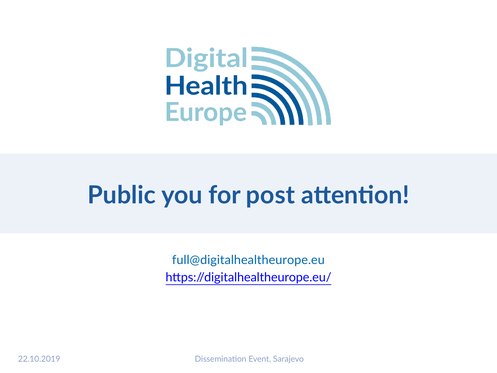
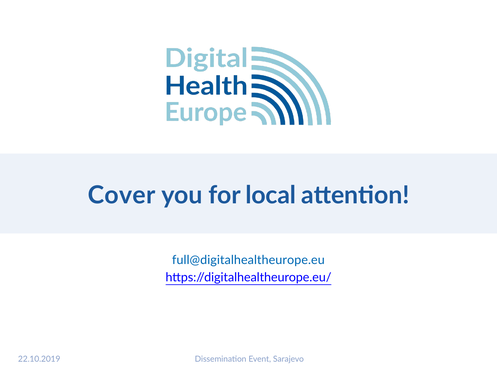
Public: Public -> Cover
post: post -> local
